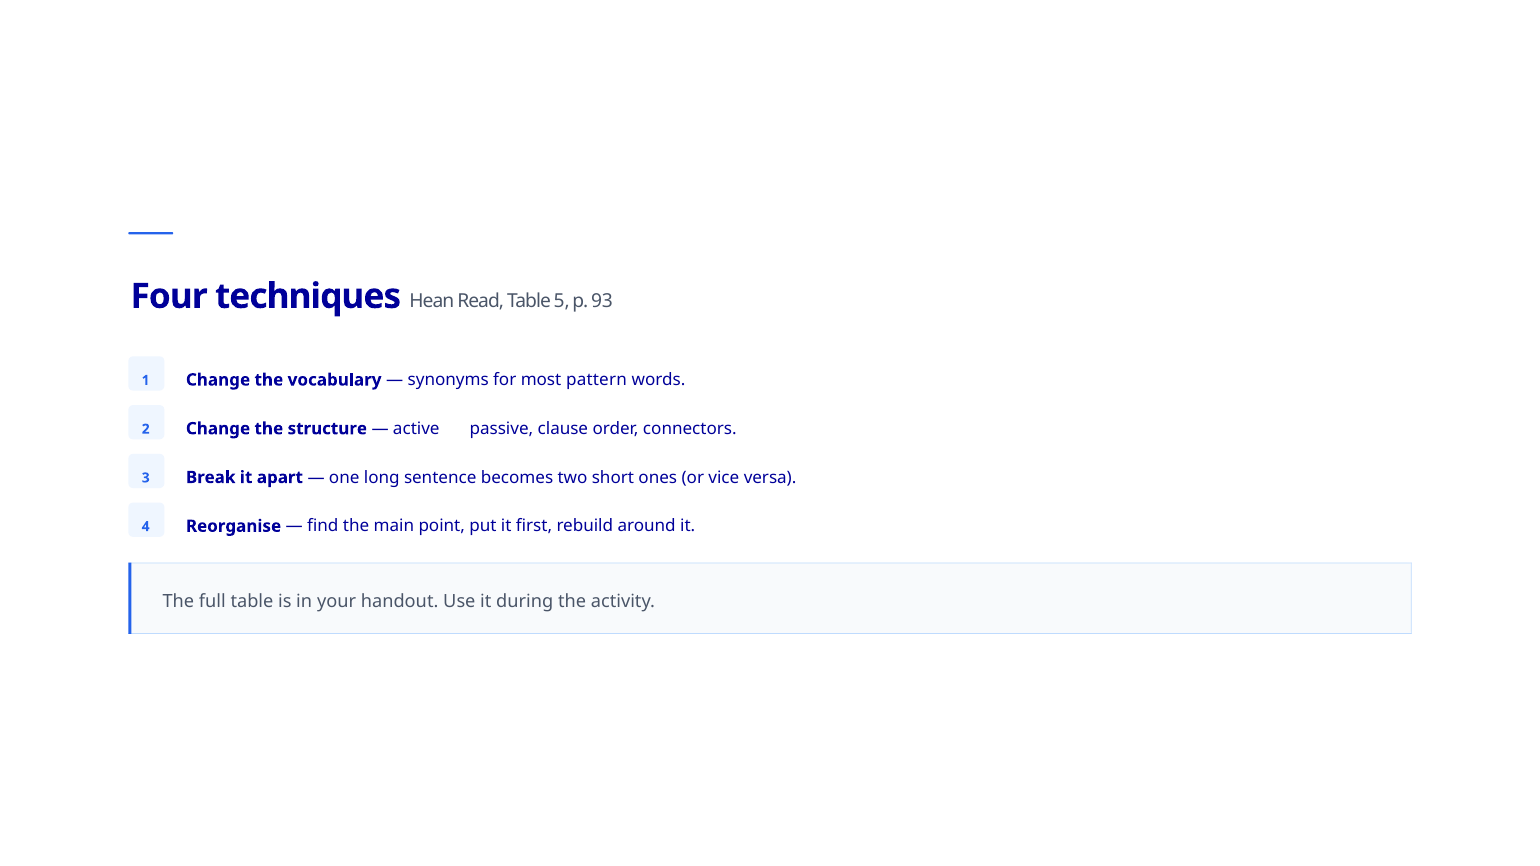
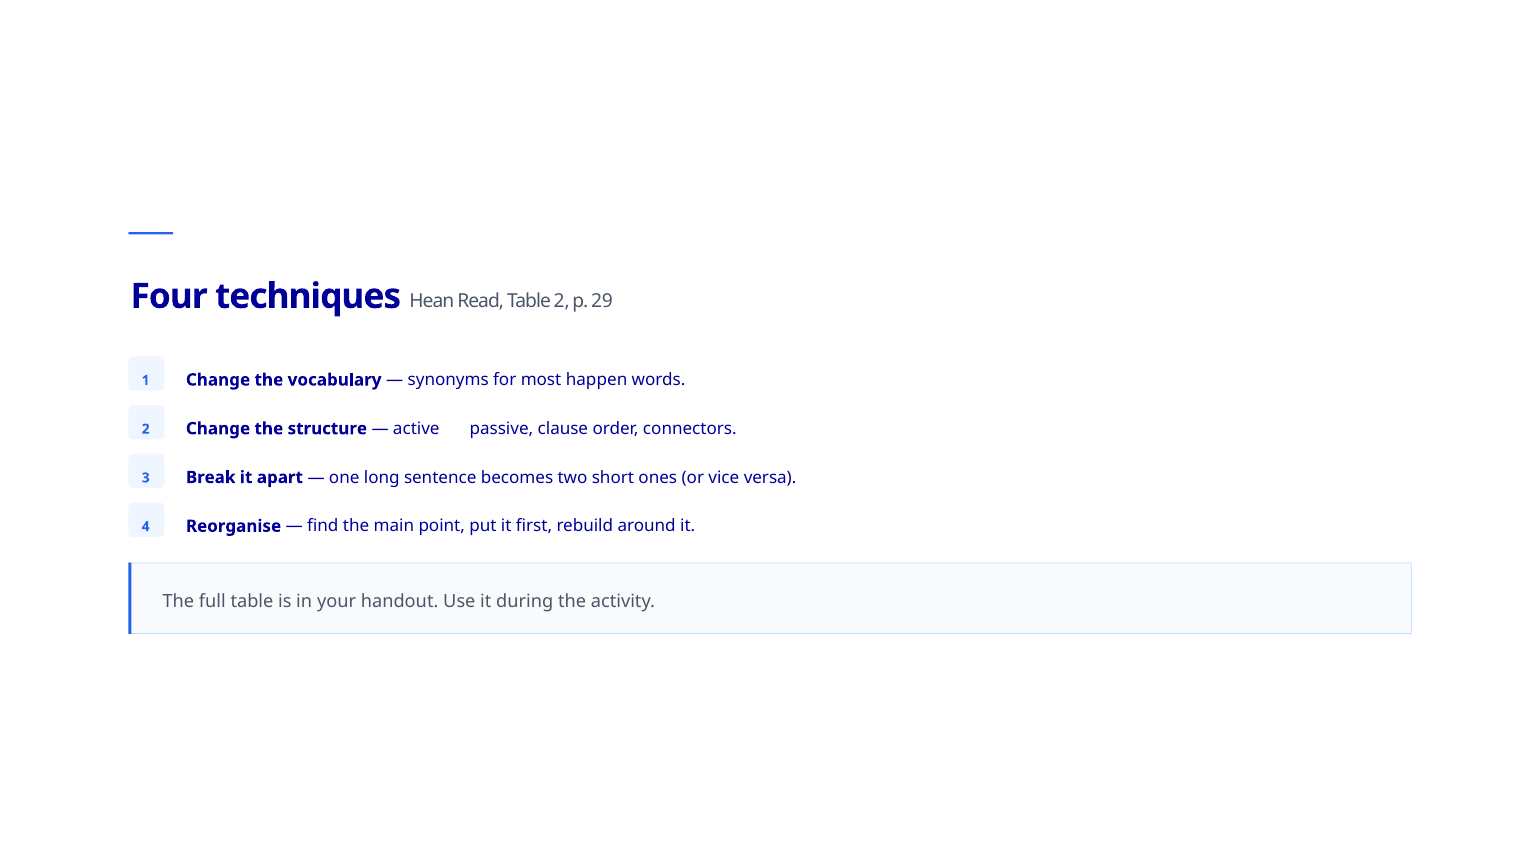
Table 5: 5 -> 2
93: 93 -> 29
pattern: pattern -> happen
